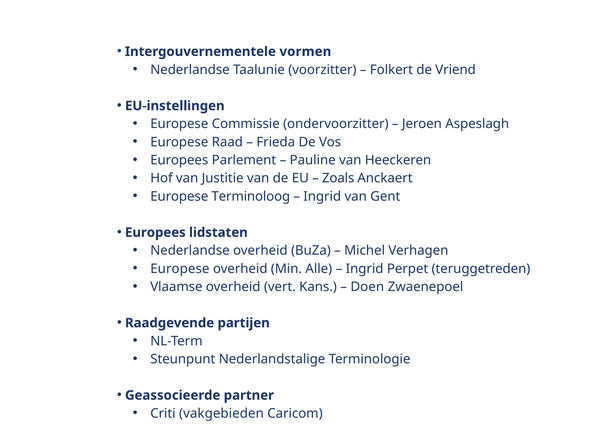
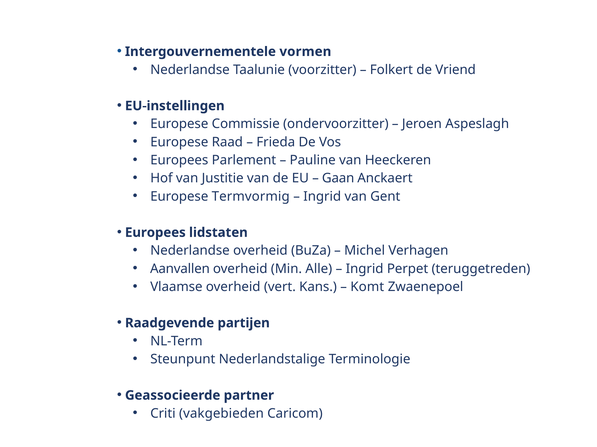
Zoals: Zoals -> Gaan
Terminoloog: Terminoloog -> Termvormig
Europese at (180, 269): Europese -> Aanvallen
Doen: Doen -> Komt
